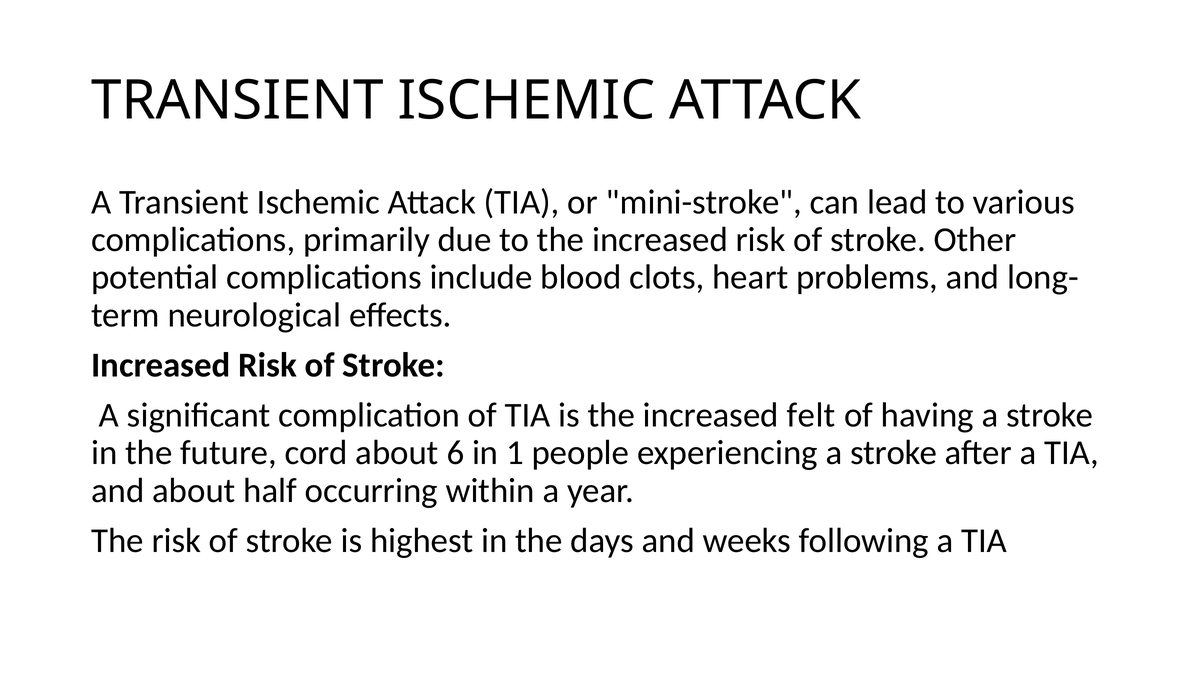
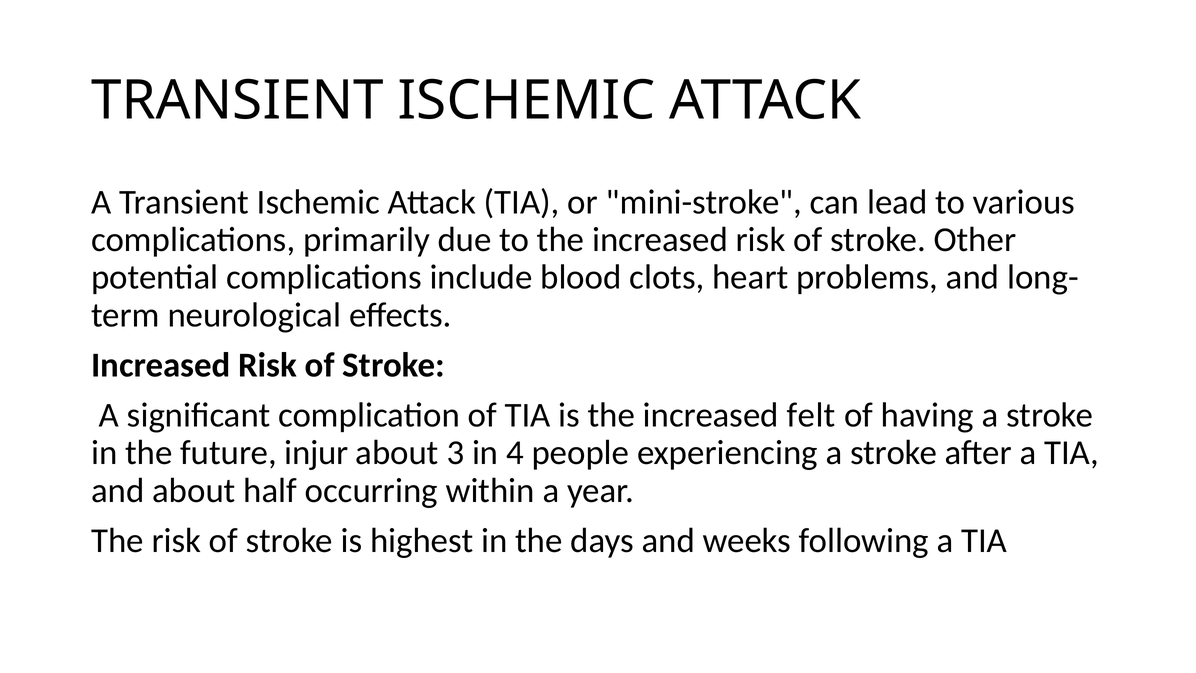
cord: cord -> injur
6: 6 -> 3
1: 1 -> 4
